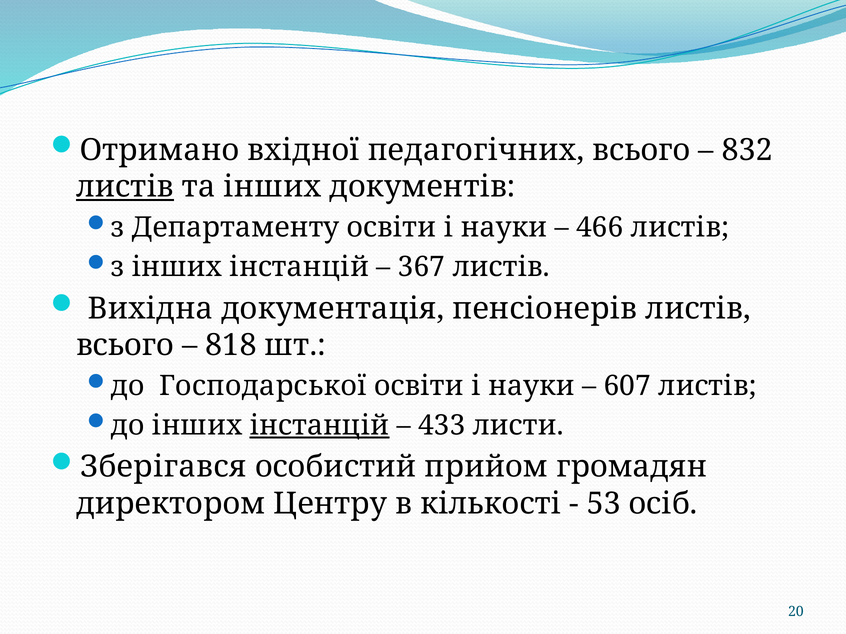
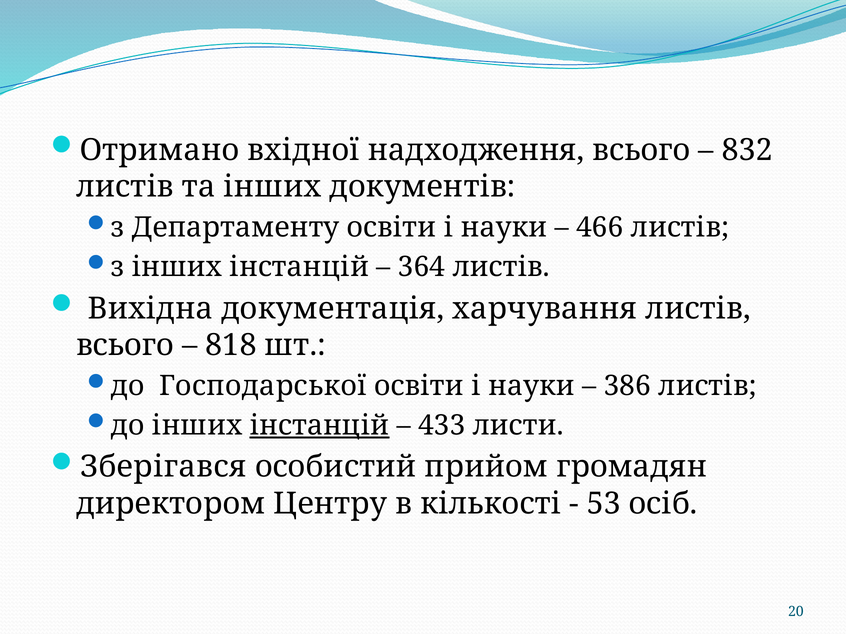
педагогічних: педагогічних -> надходження
листів at (125, 187) underline: present -> none
367: 367 -> 364
пенсіонерів: пенсіонерів -> харчування
607: 607 -> 386
